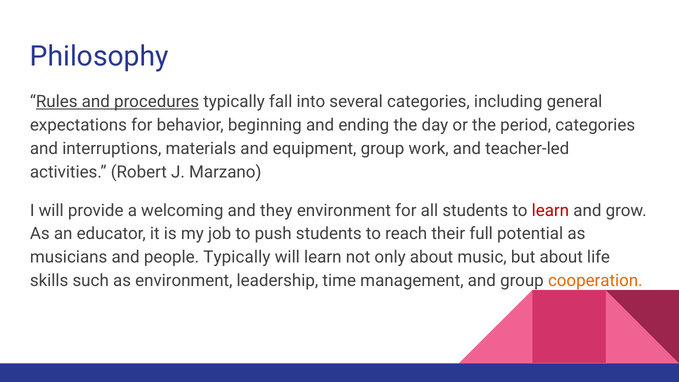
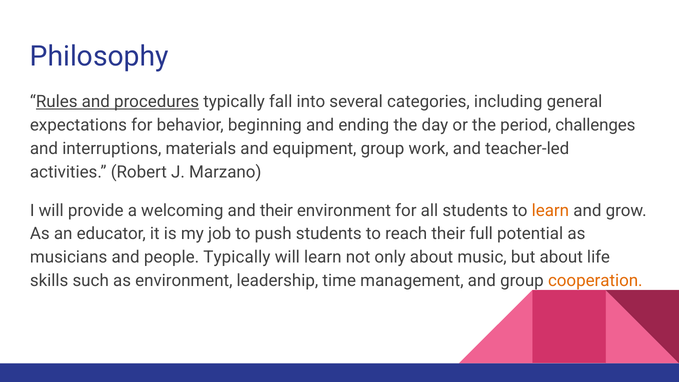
period categories: categories -> challenges
and they: they -> their
learn at (550, 210) colour: red -> orange
